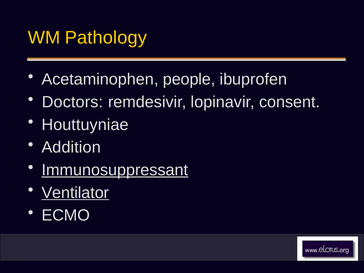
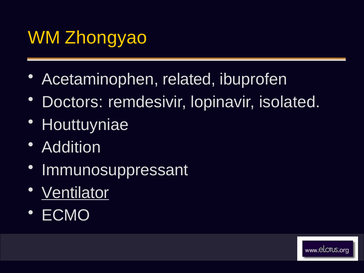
Pathology: Pathology -> Zhongyao
people: people -> related
consent: consent -> isolated
Immunosuppressant underline: present -> none
